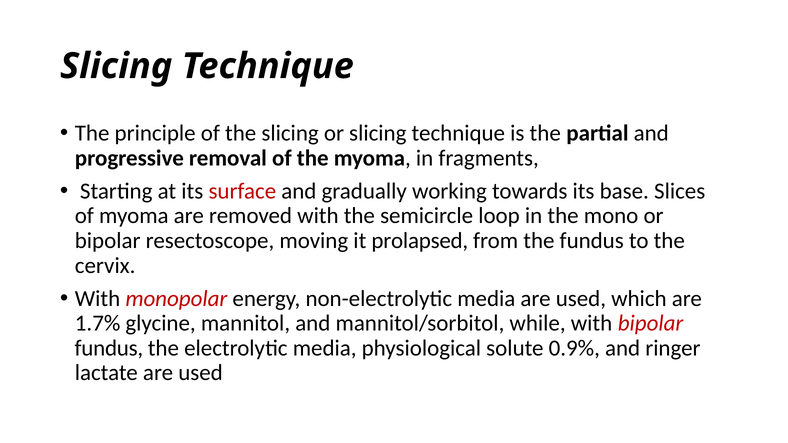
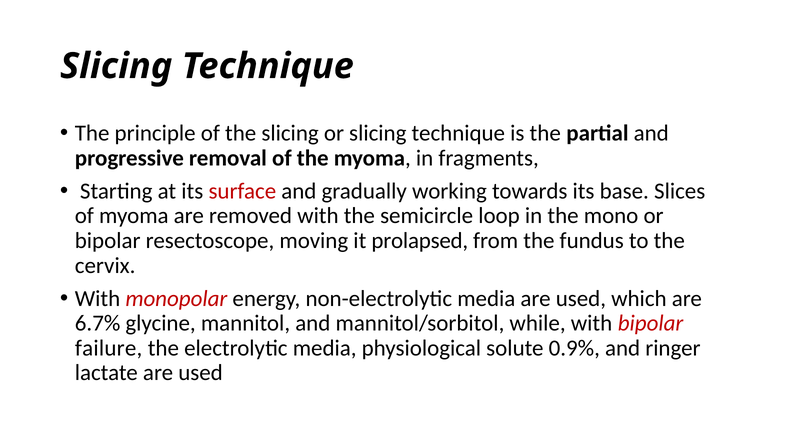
1.7%: 1.7% -> 6.7%
fundus at (109, 348): fundus -> failure
